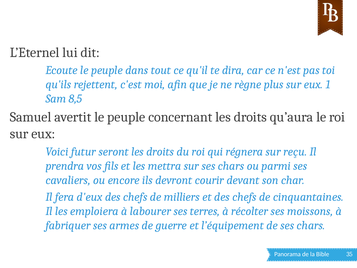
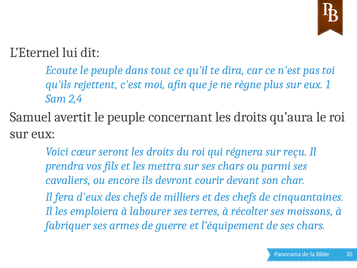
8,5: 8,5 -> 2,4
futur: futur -> cœur
